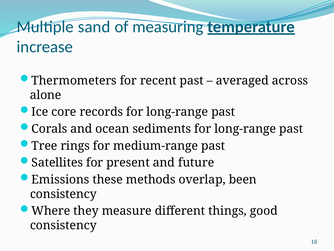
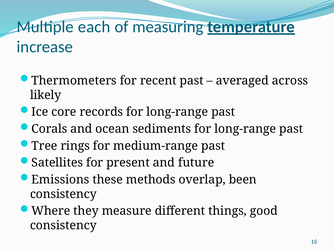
sand: sand -> each
alone: alone -> likely
